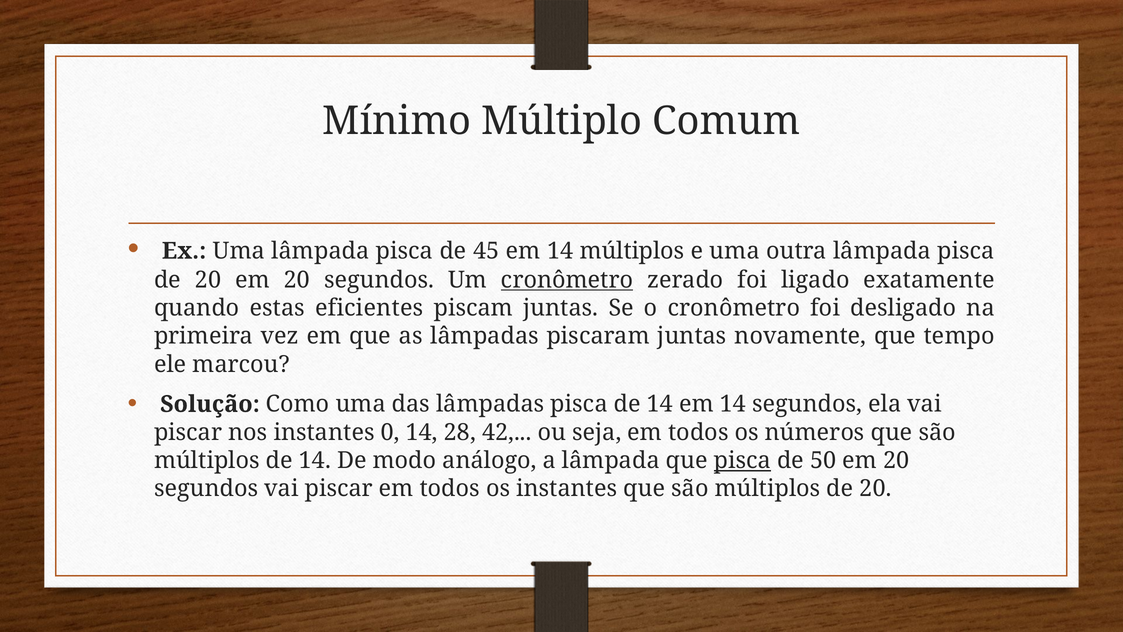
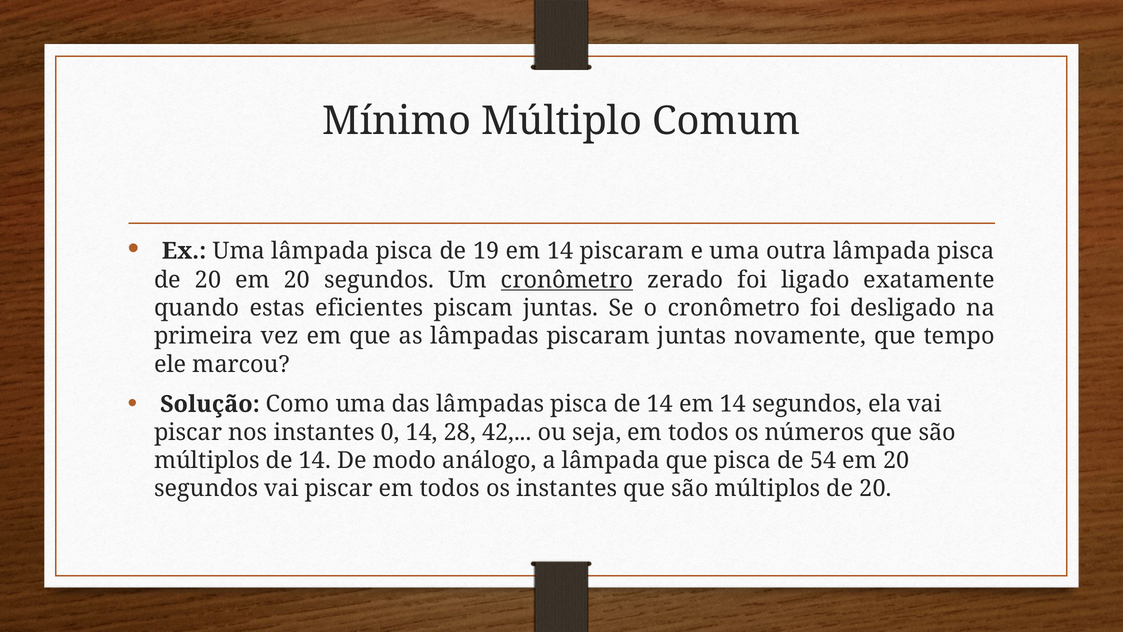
45: 45 -> 19
14 múltiplos: múltiplos -> piscaram
pisca at (742, 460) underline: present -> none
50: 50 -> 54
